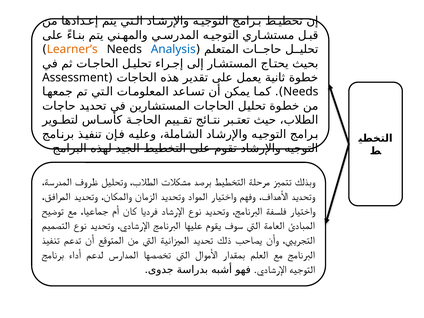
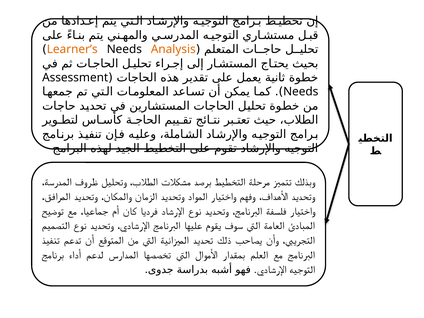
Analysis colour: blue -> orange
